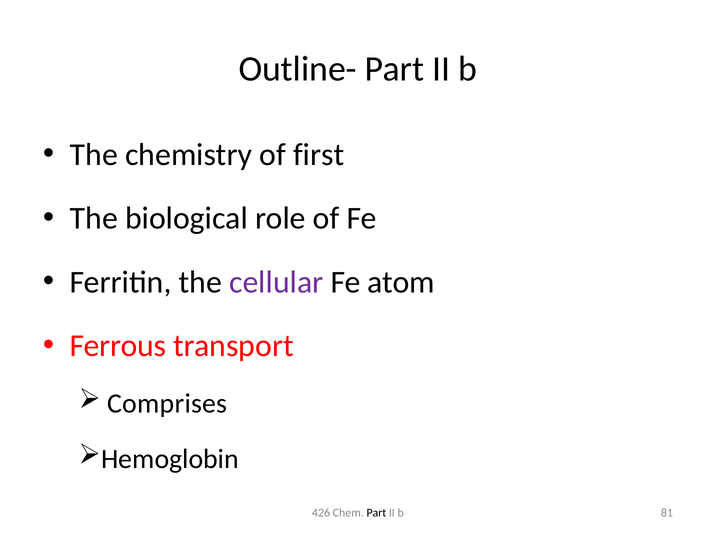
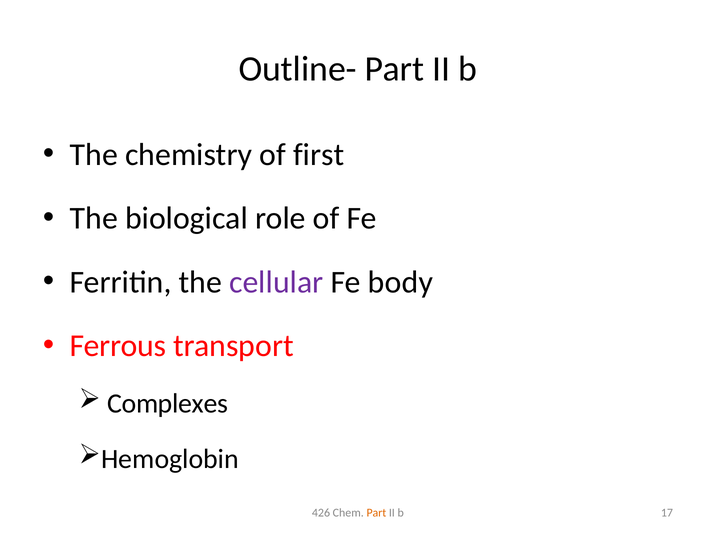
atom: atom -> body
Comprises: Comprises -> Complexes
Part at (376, 513) colour: black -> orange
81: 81 -> 17
